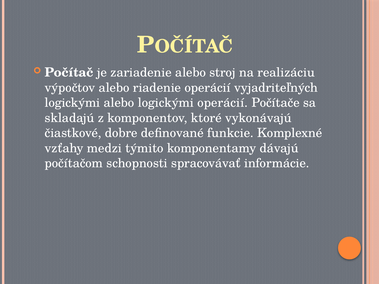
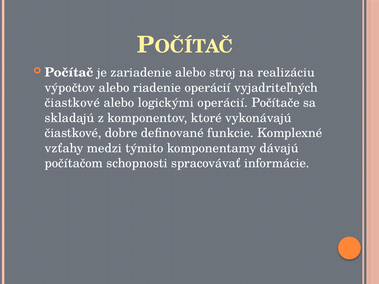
logickými at (72, 103): logickými -> čiastkové
